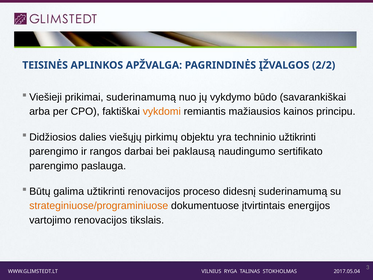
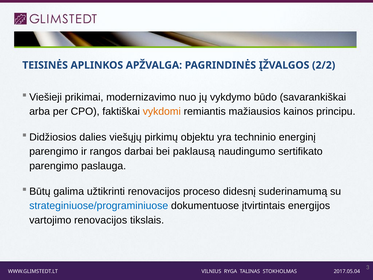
prikimai suderinamumą: suderinamumą -> modernizavimo
techninio užtikrinti: užtikrinti -> energinį
strateginiuose/programiniuose colour: orange -> blue
